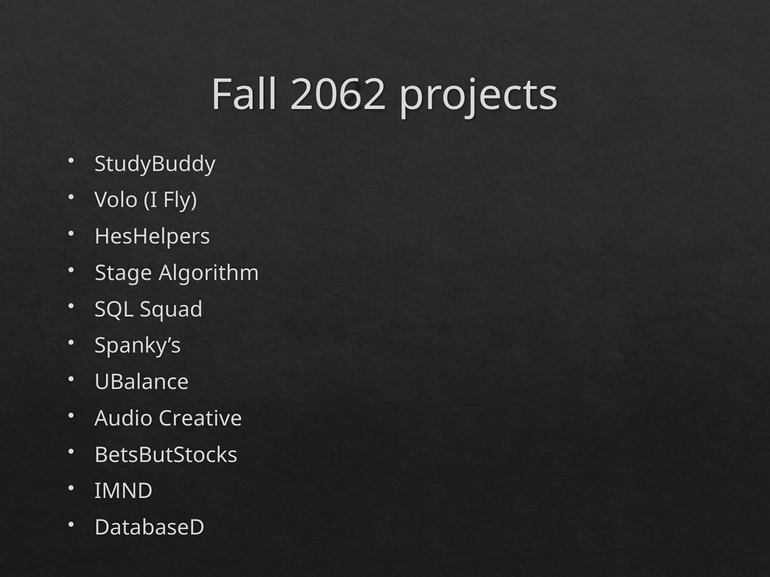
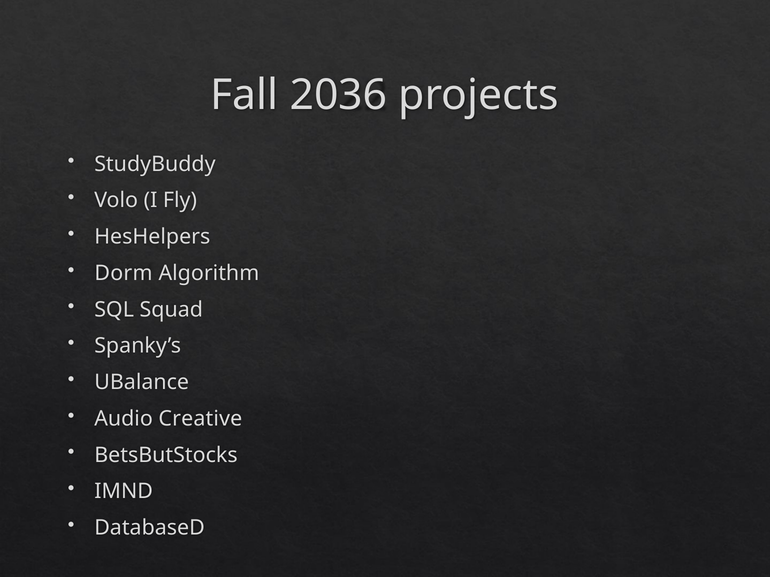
2062: 2062 -> 2036
Stage: Stage -> Dorm
